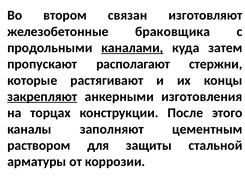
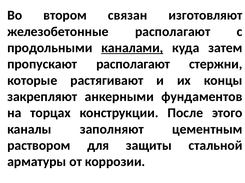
железобетонные браковщика: браковщика -> располагают
закрепляют underline: present -> none
изготовления: изготовления -> фундаментов
